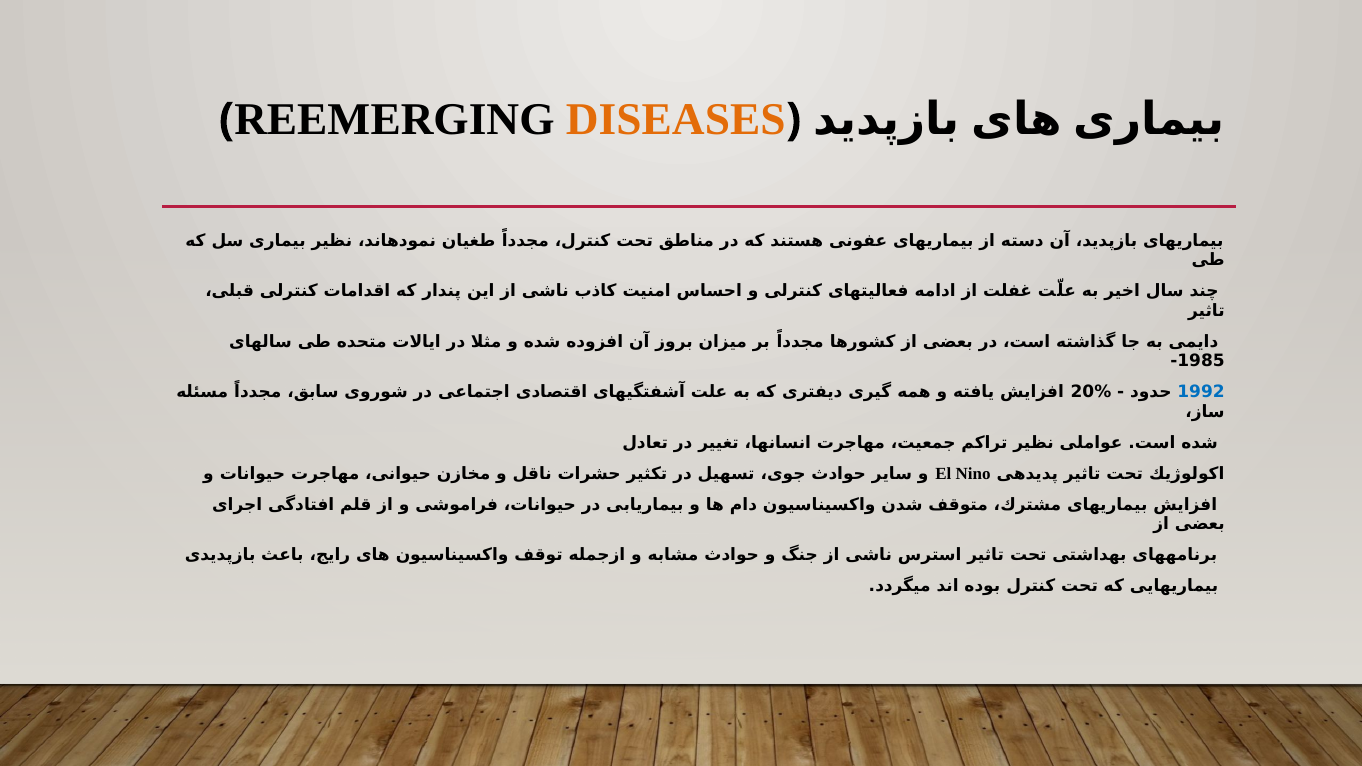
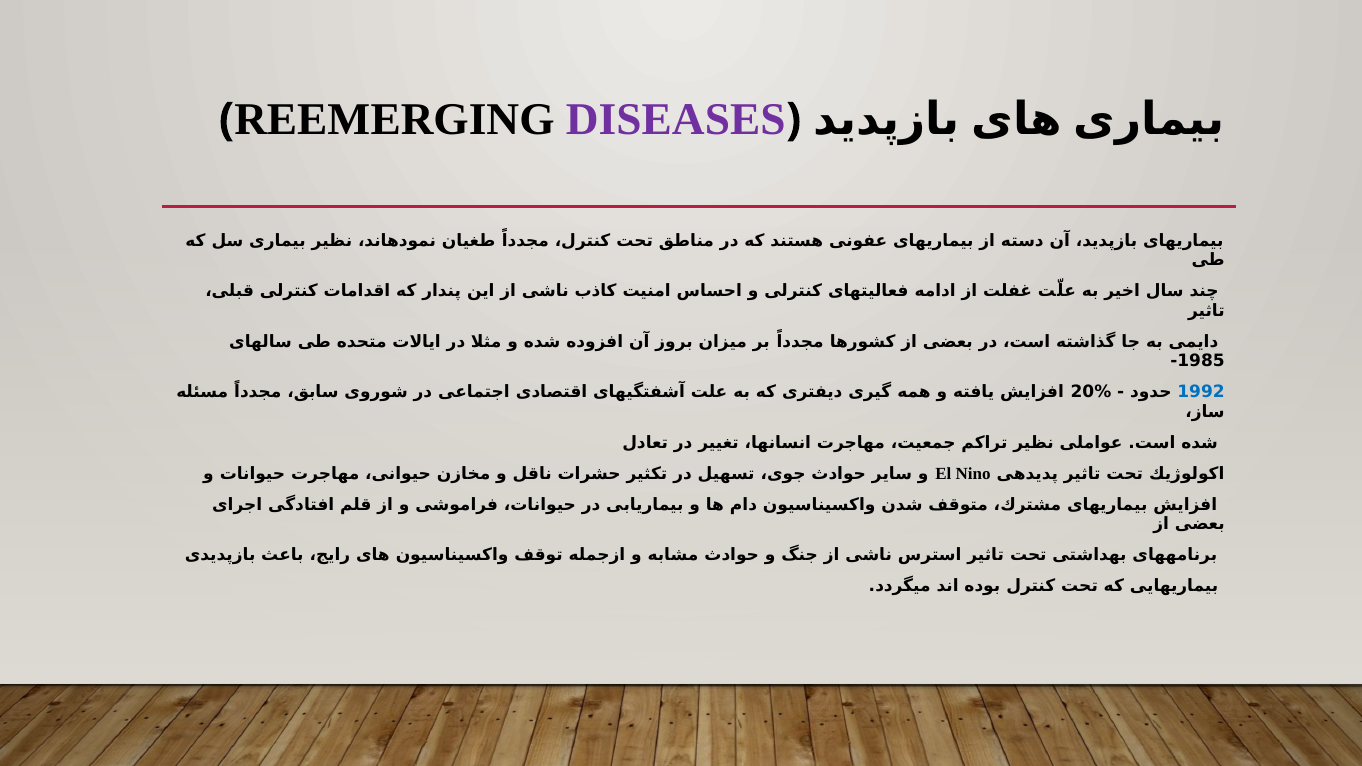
DISEASES colour: orange -> purple
